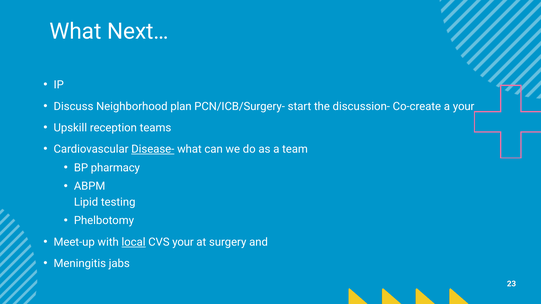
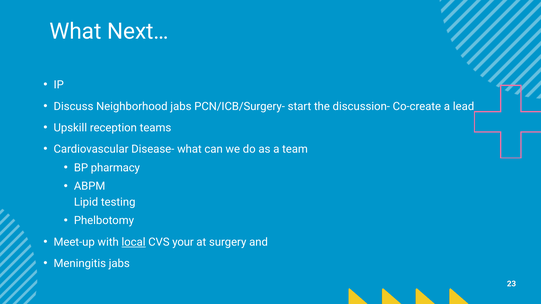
Neighborhood plan: plan -> jabs
a your: your -> lead
Disease- underline: present -> none
